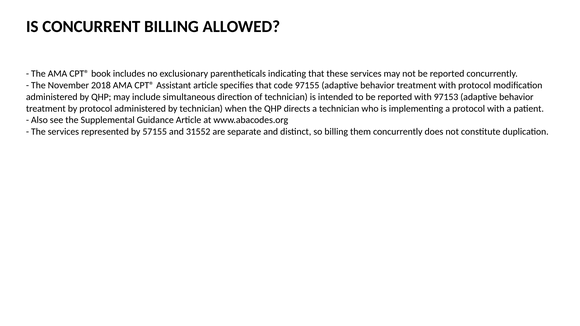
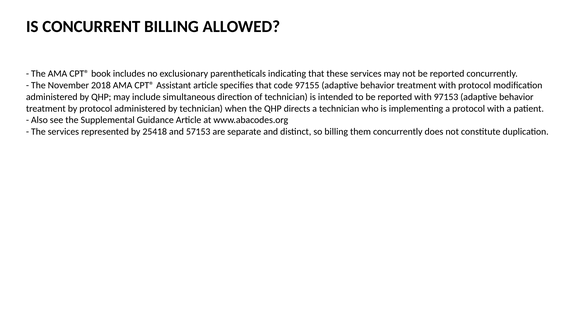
57155: 57155 -> 25418
31552: 31552 -> 57153
